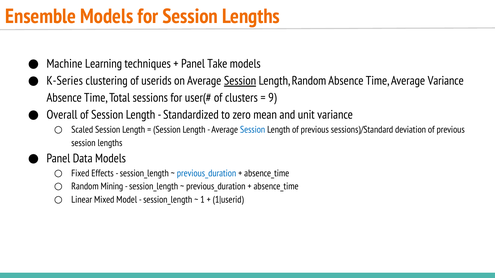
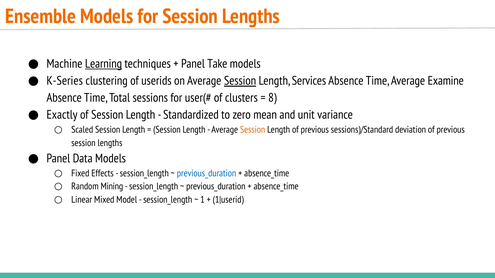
Learning underline: none -> present
Length Random: Random -> Services
Average Variance: Variance -> Examine
9: 9 -> 8
Overall: Overall -> Exactly
Session at (253, 130) colour: blue -> orange
